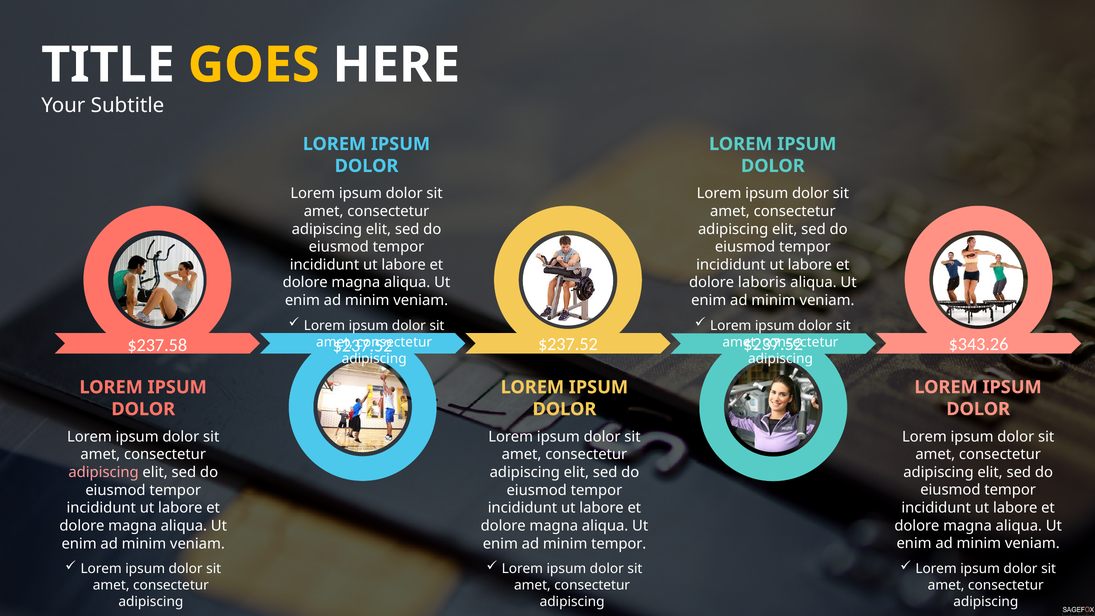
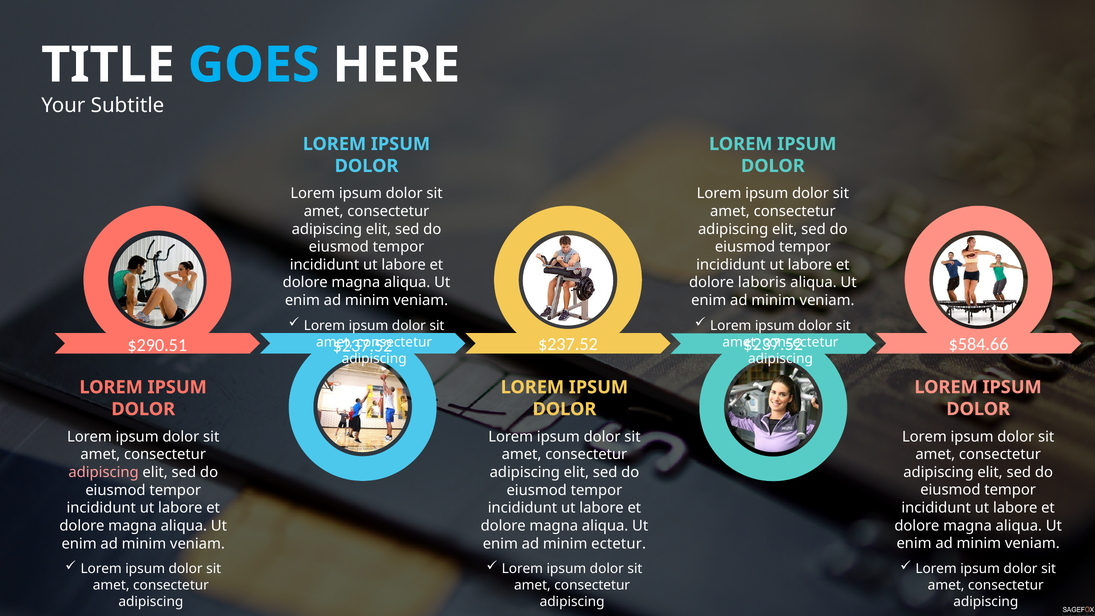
GOES colour: yellow -> light blue
$237.58: $237.58 -> $290.51
$343.26: $343.26 -> $584.66
minim tempor: tempor -> ectetur
